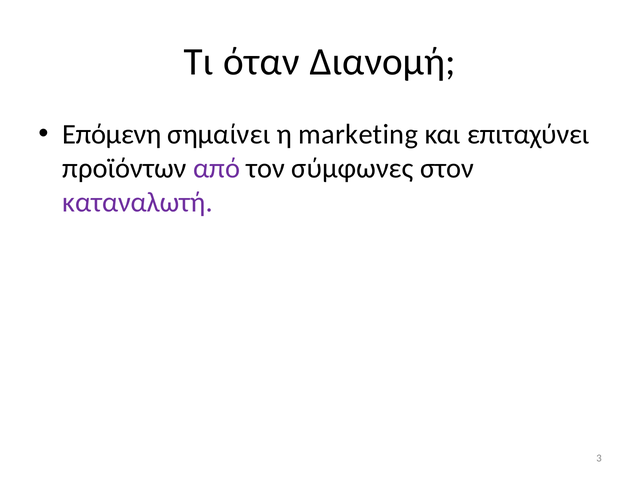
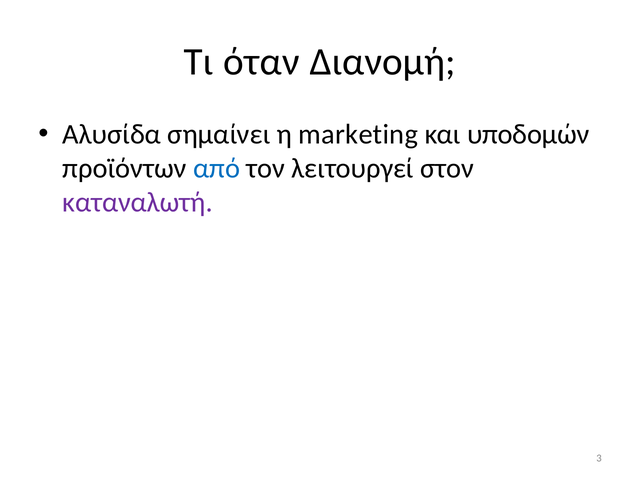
Επόμενη: Επόμενη -> Αλυσίδα
επιταχύνει: επιταχύνει -> υποδομών
από colour: purple -> blue
σύμφωνες: σύμφωνες -> λειτουργεί
